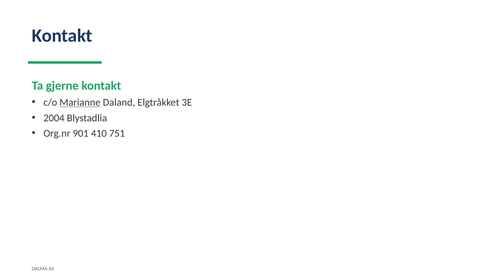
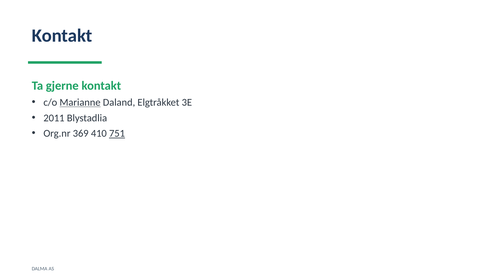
2004: 2004 -> 2011
901: 901 -> 369
751 underline: none -> present
